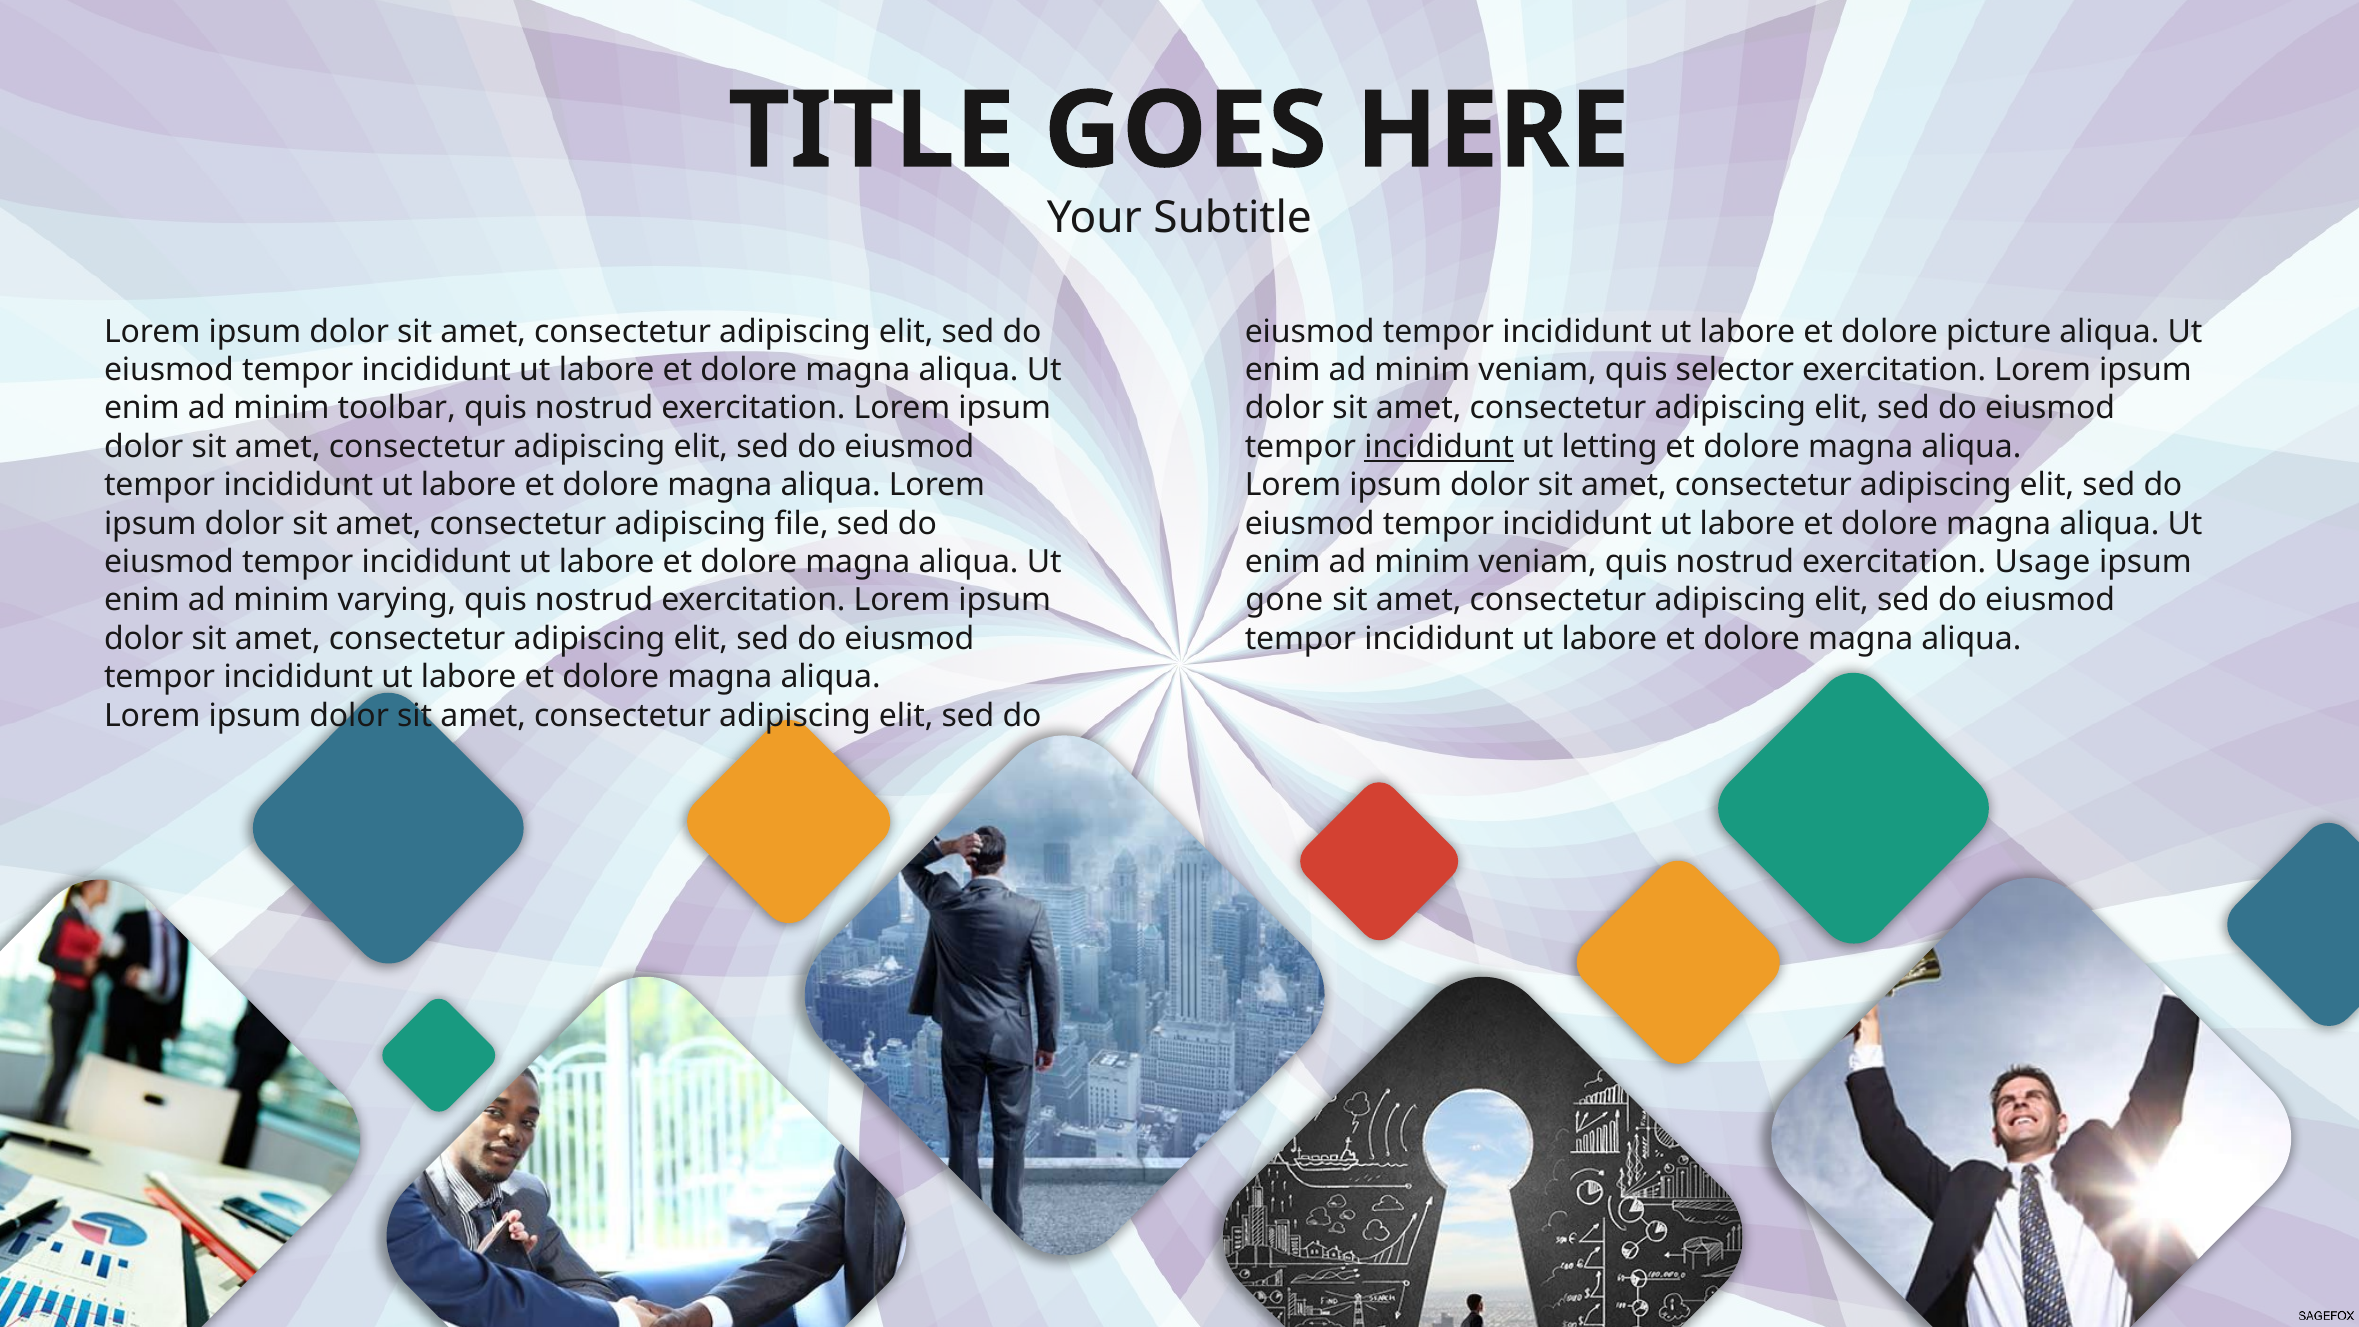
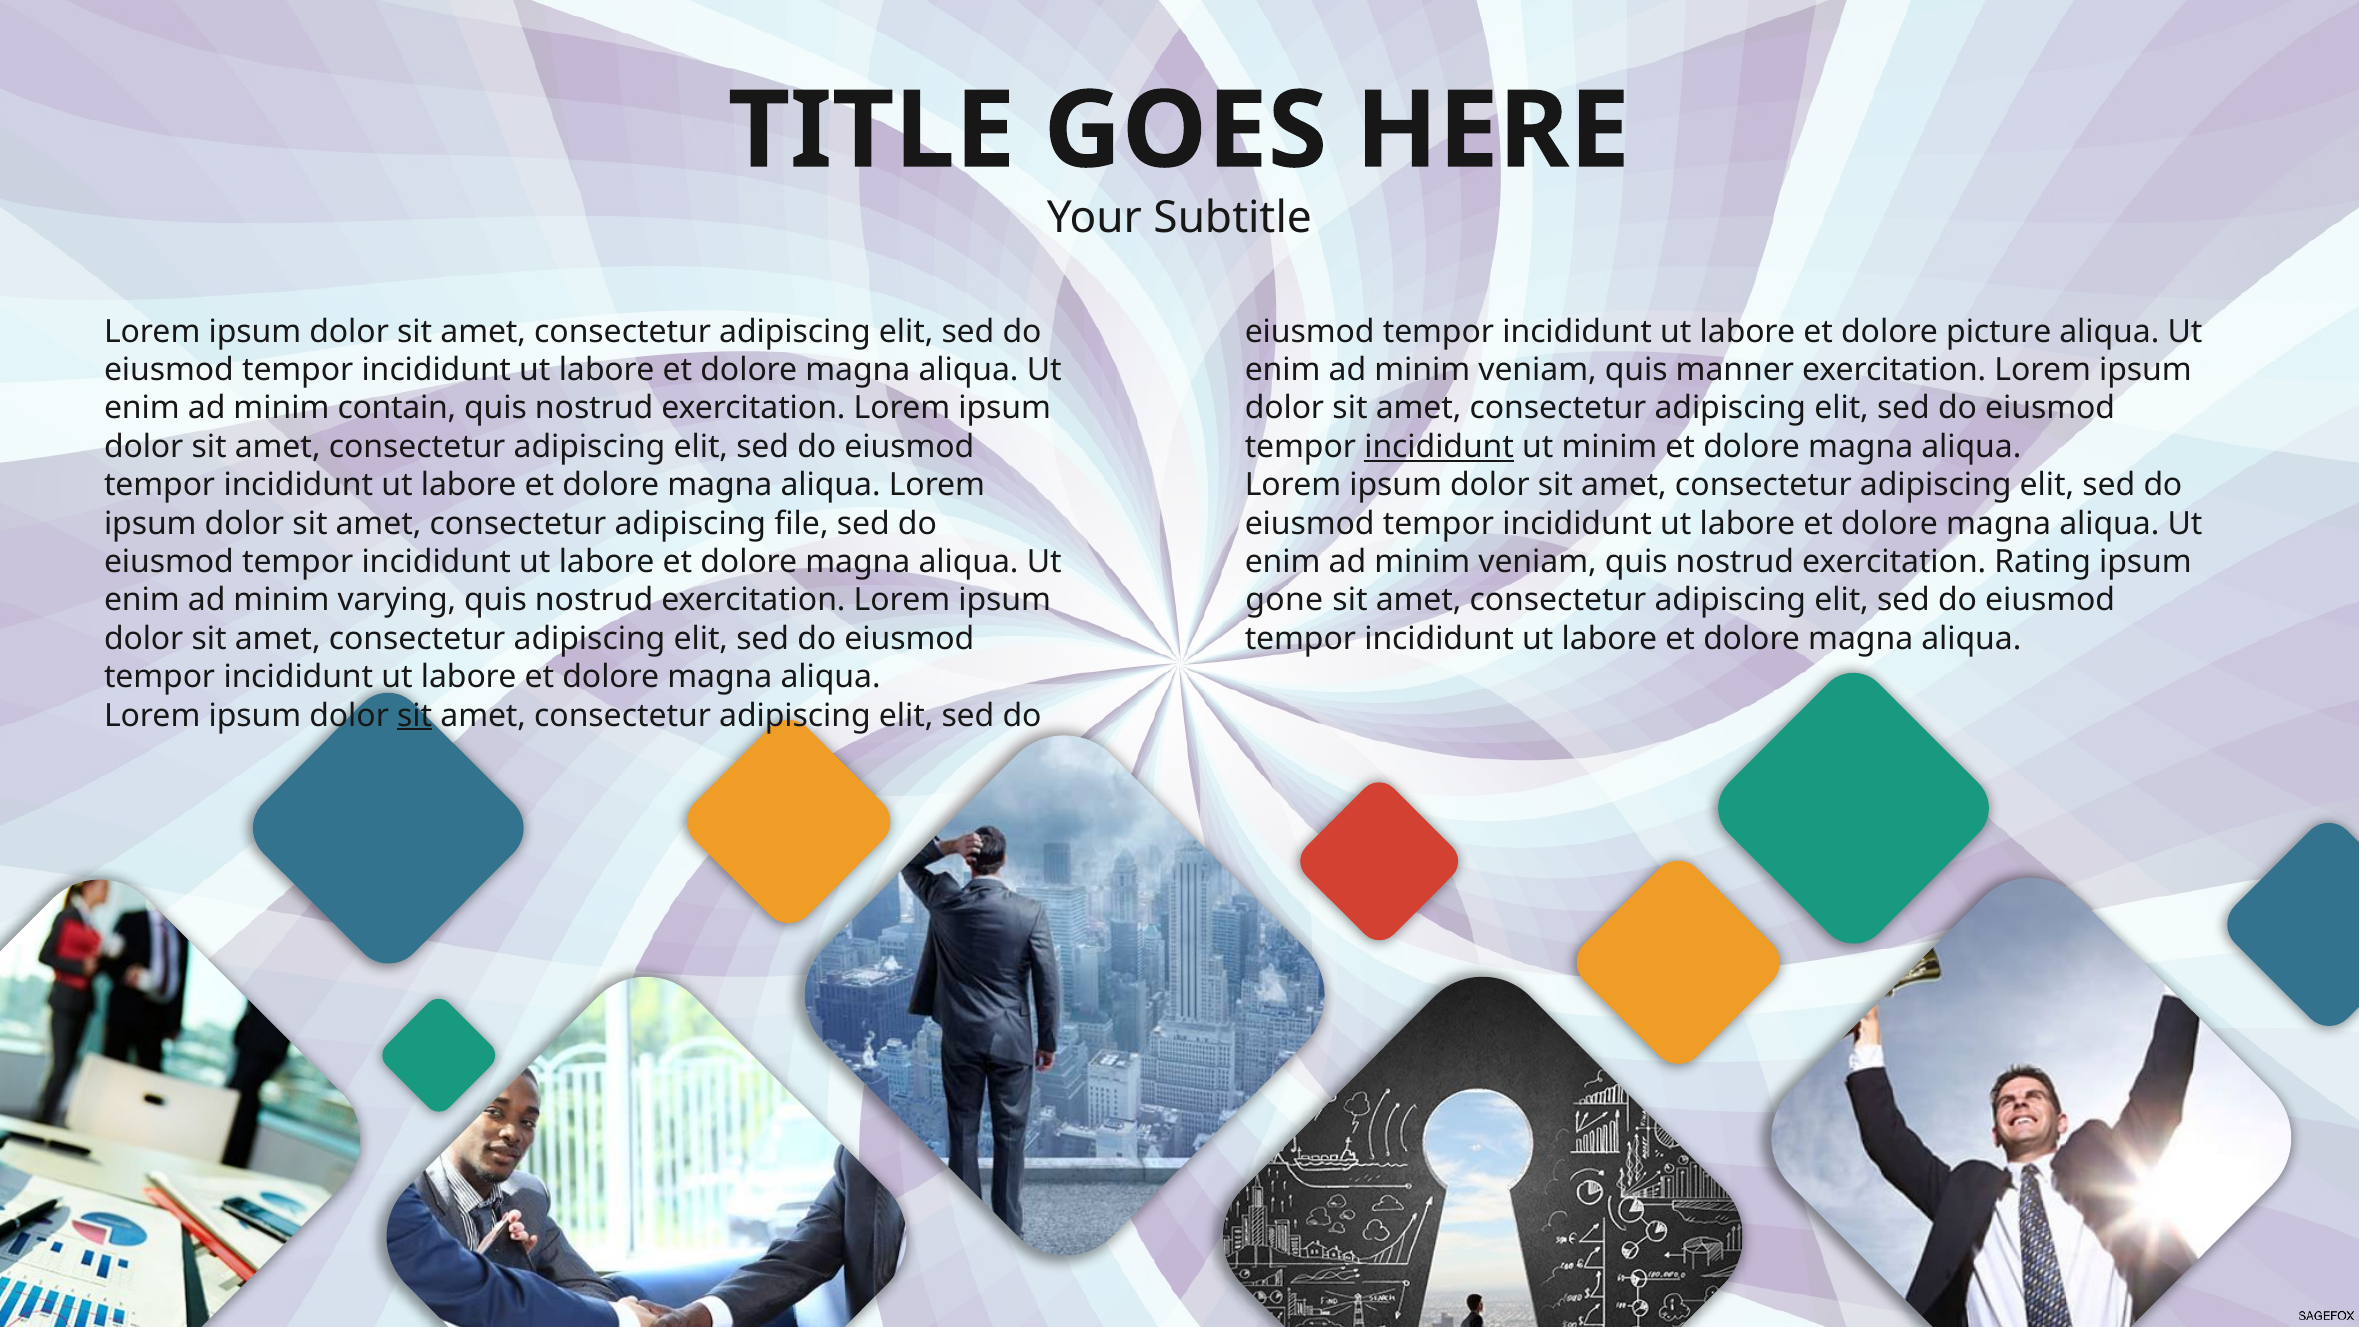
selector: selector -> manner
toolbar: toolbar -> contain
ut letting: letting -> minim
Usage: Usage -> Rating
sit at (415, 715) underline: none -> present
